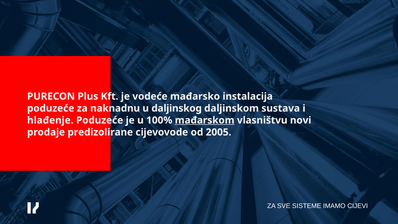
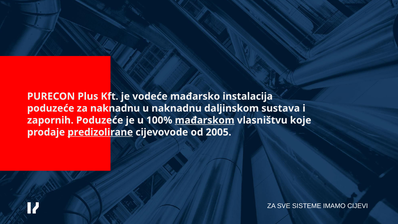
u daljinskog: daljinskog -> naknadnu
hlađenje: hlađenje -> zapornih
novi: novi -> koje
predizolirane underline: none -> present
